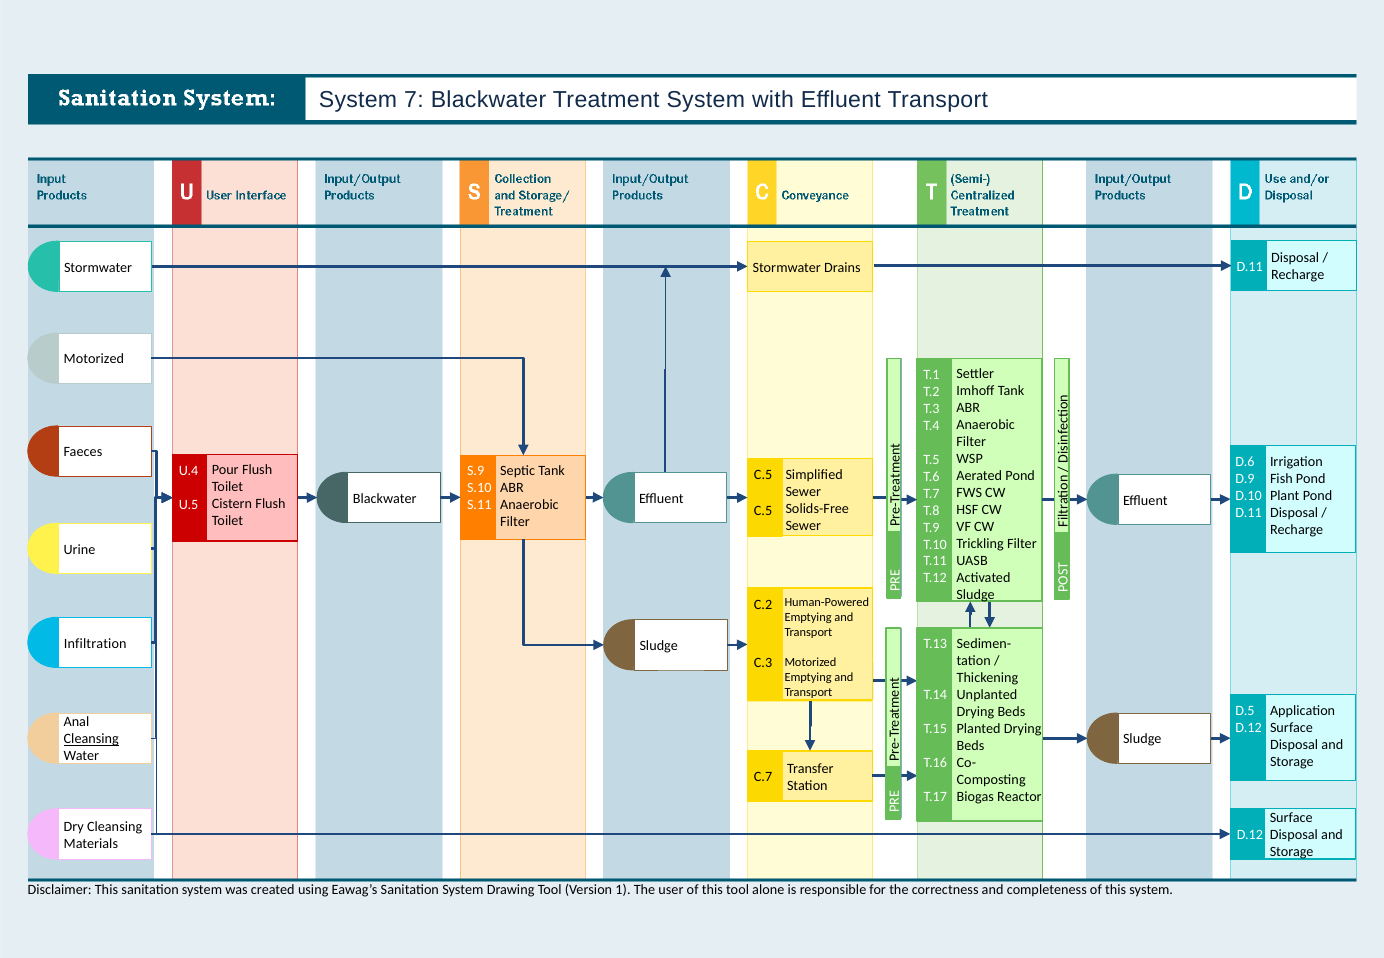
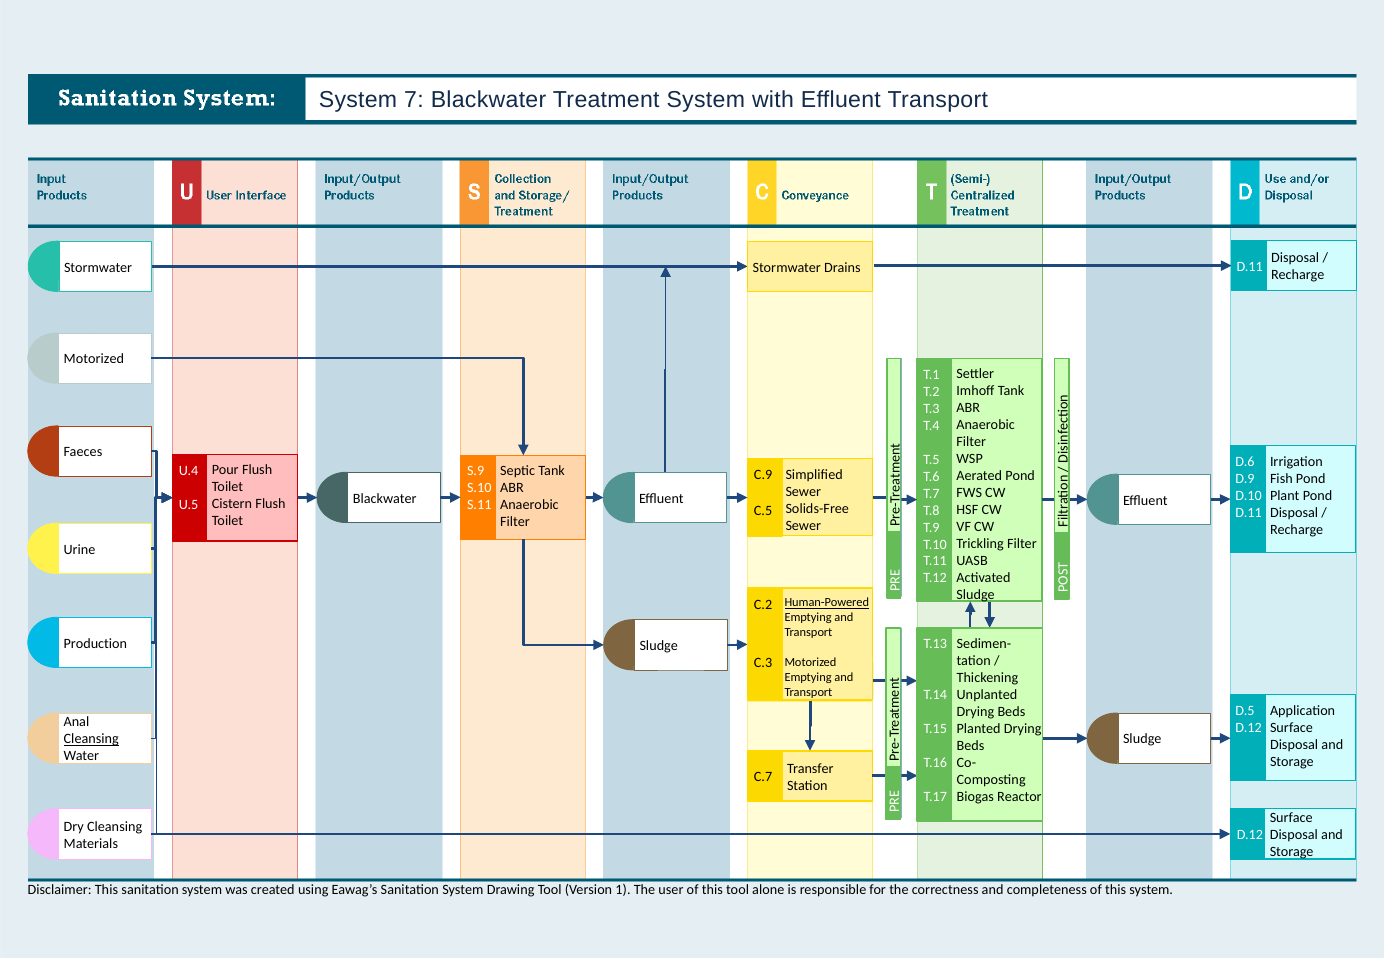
C.5 at (763, 475): C.5 -> C.9
Human-Powered underline: none -> present
Infiltration: Infiltration -> Production
